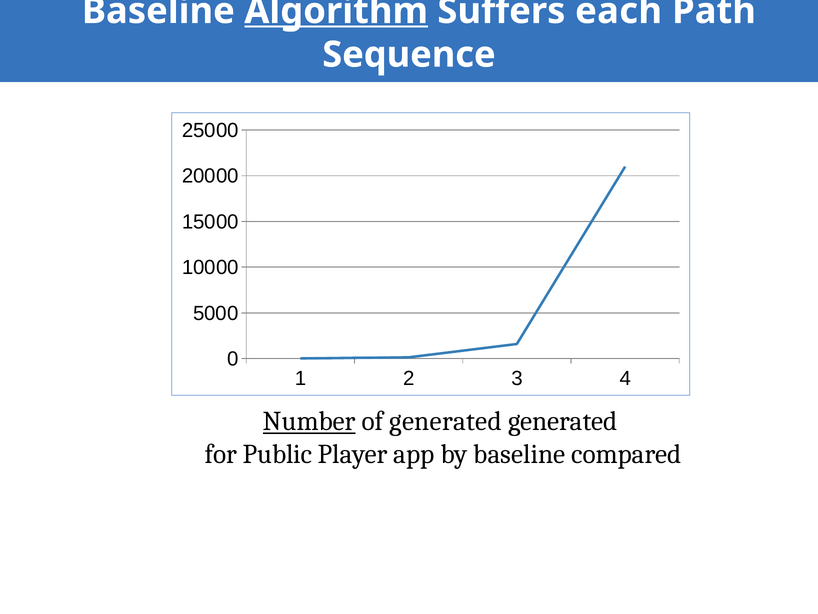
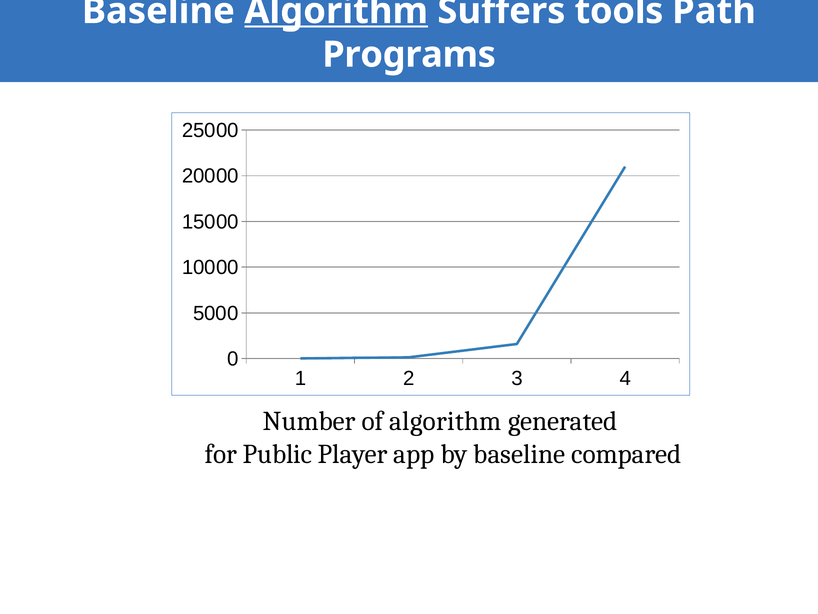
each: each -> tools
Sequence: Sequence -> Programs
Number underline: present -> none
of generated: generated -> algorithm
